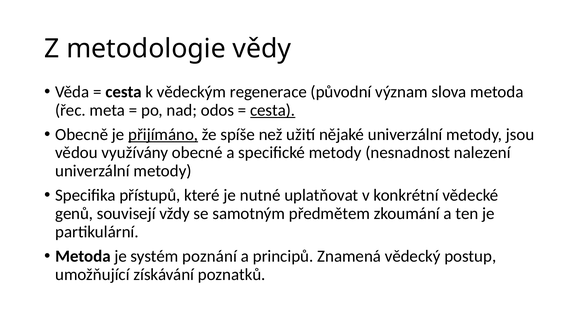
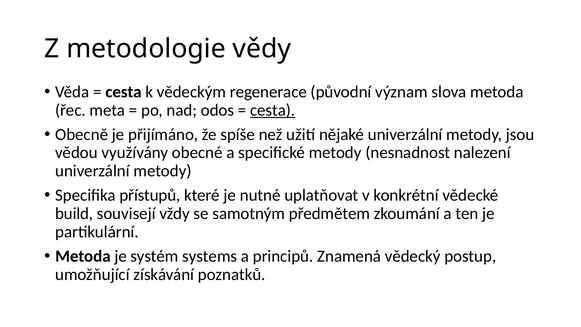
přijímáno underline: present -> none
genů: genů -> build
poznání: poznání -> systems
